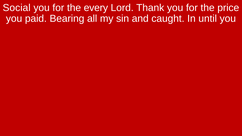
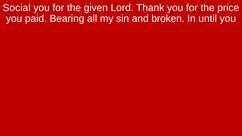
every: every -> given
caught: caught -> broken
